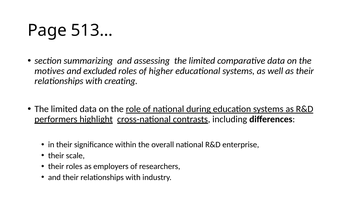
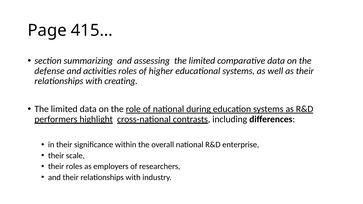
513…: 513… -> 415…
motives: motives -> defense
excluded: excluded -> activities
